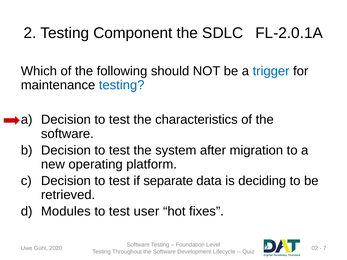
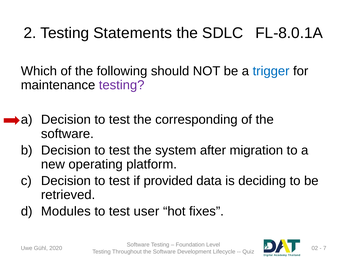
Component: Component -> Statements
FL-2.0.1A: FL-2.0.1A -> FL-8.0.1A
testing at (122, 85) colour: blue -> purple
characteristics: characteristics -> corresponding
separate: separate -> provided
